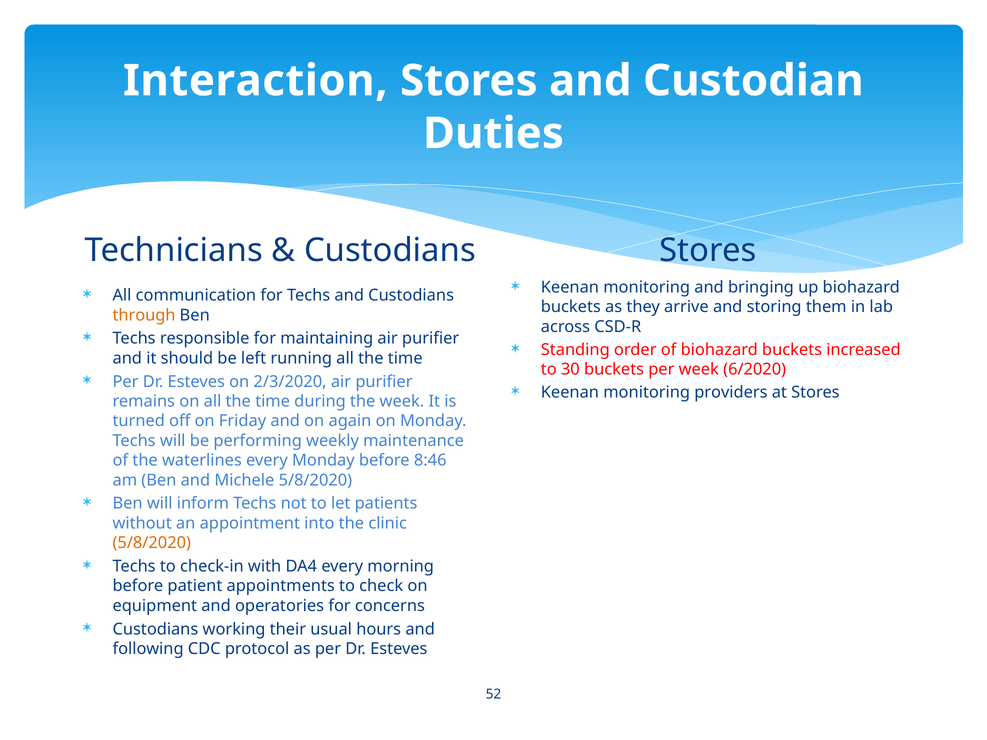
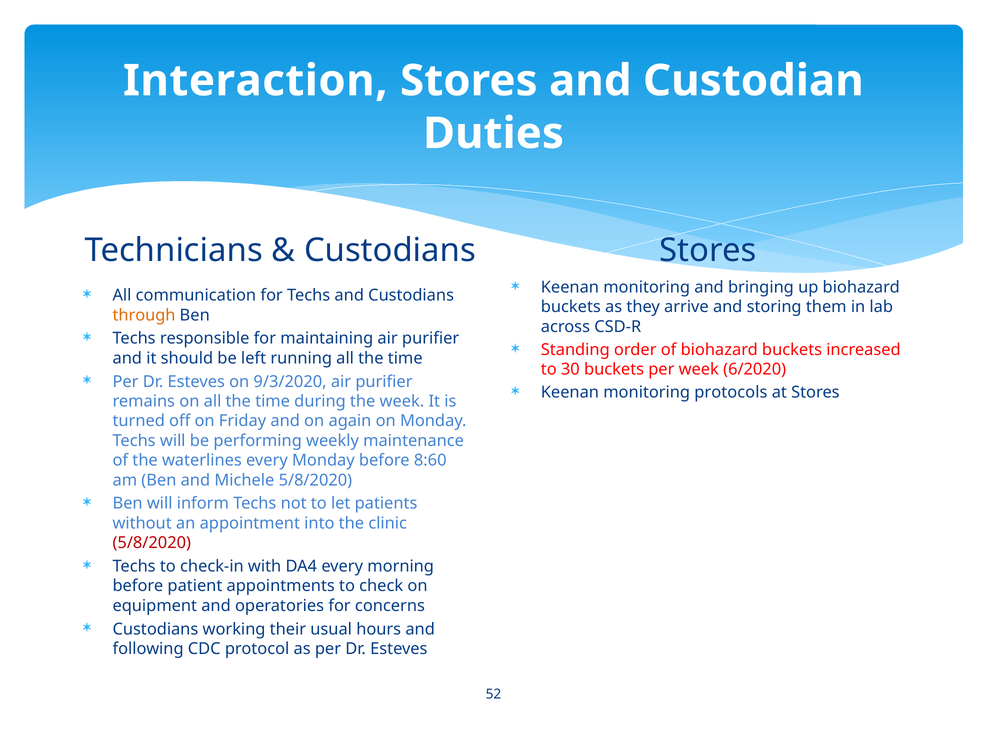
2/3/2020: 2/3/2020 -> 9/3/2020
providers: providers -> protocols
8:46: 8:46 -> 8:60
5/8/2020 at (152, 543) colour: orange -> red
